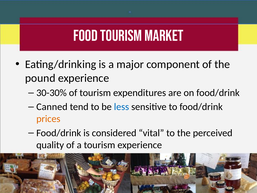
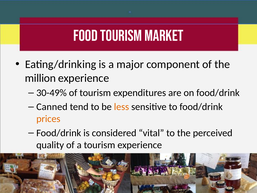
pound: pound -> million
30-30%: 30-30% -> 30-49%
less colour: blue -> orange
